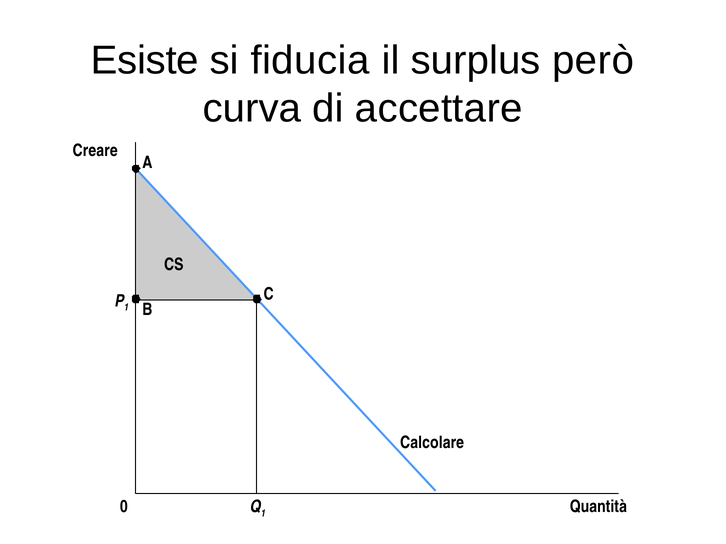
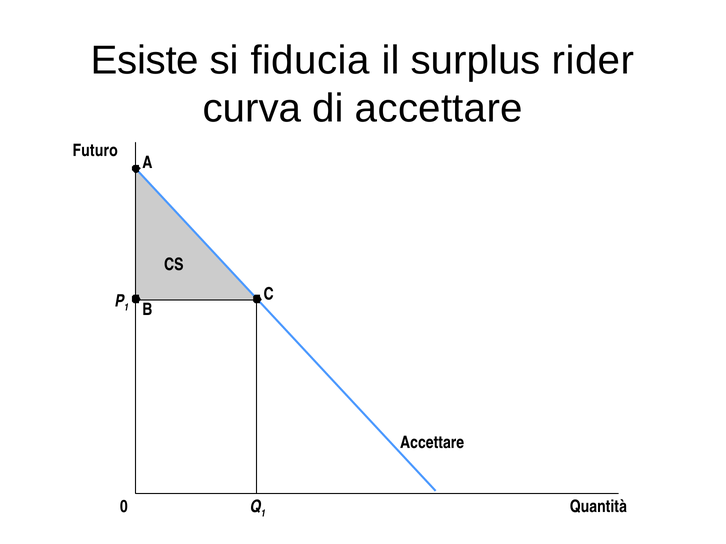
però: però -> rider
Creare: Creare -> Futuro
Calcolare at (432, 443): Calcolare -> Accettare
